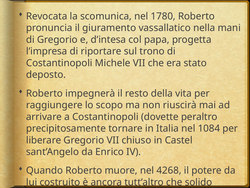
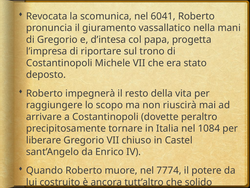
1780: 1780 -> 6041
4268: 4268 -> 7774
